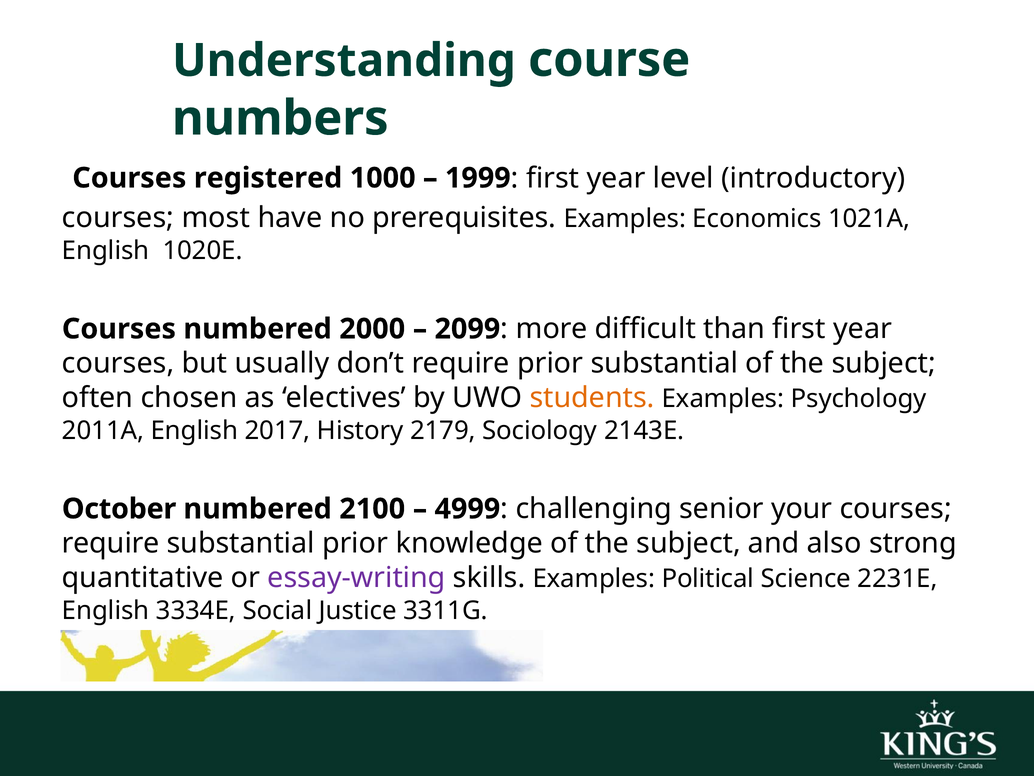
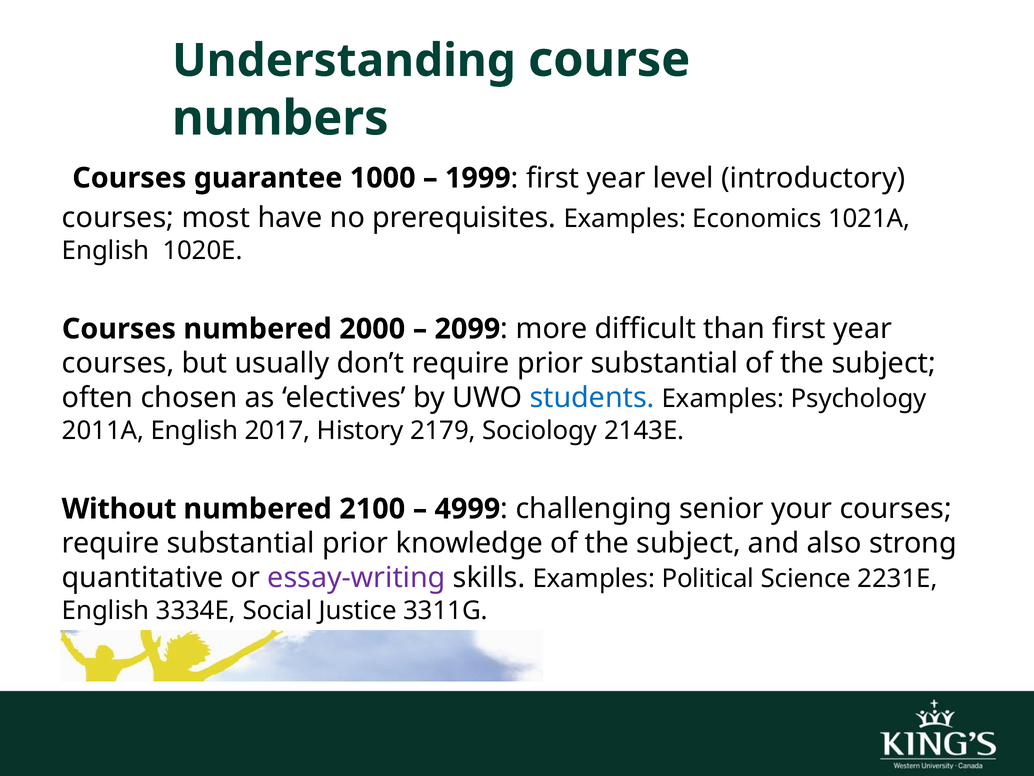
registered: registered -> guarantee
students colour: orange -> blue
October: October -> Without
